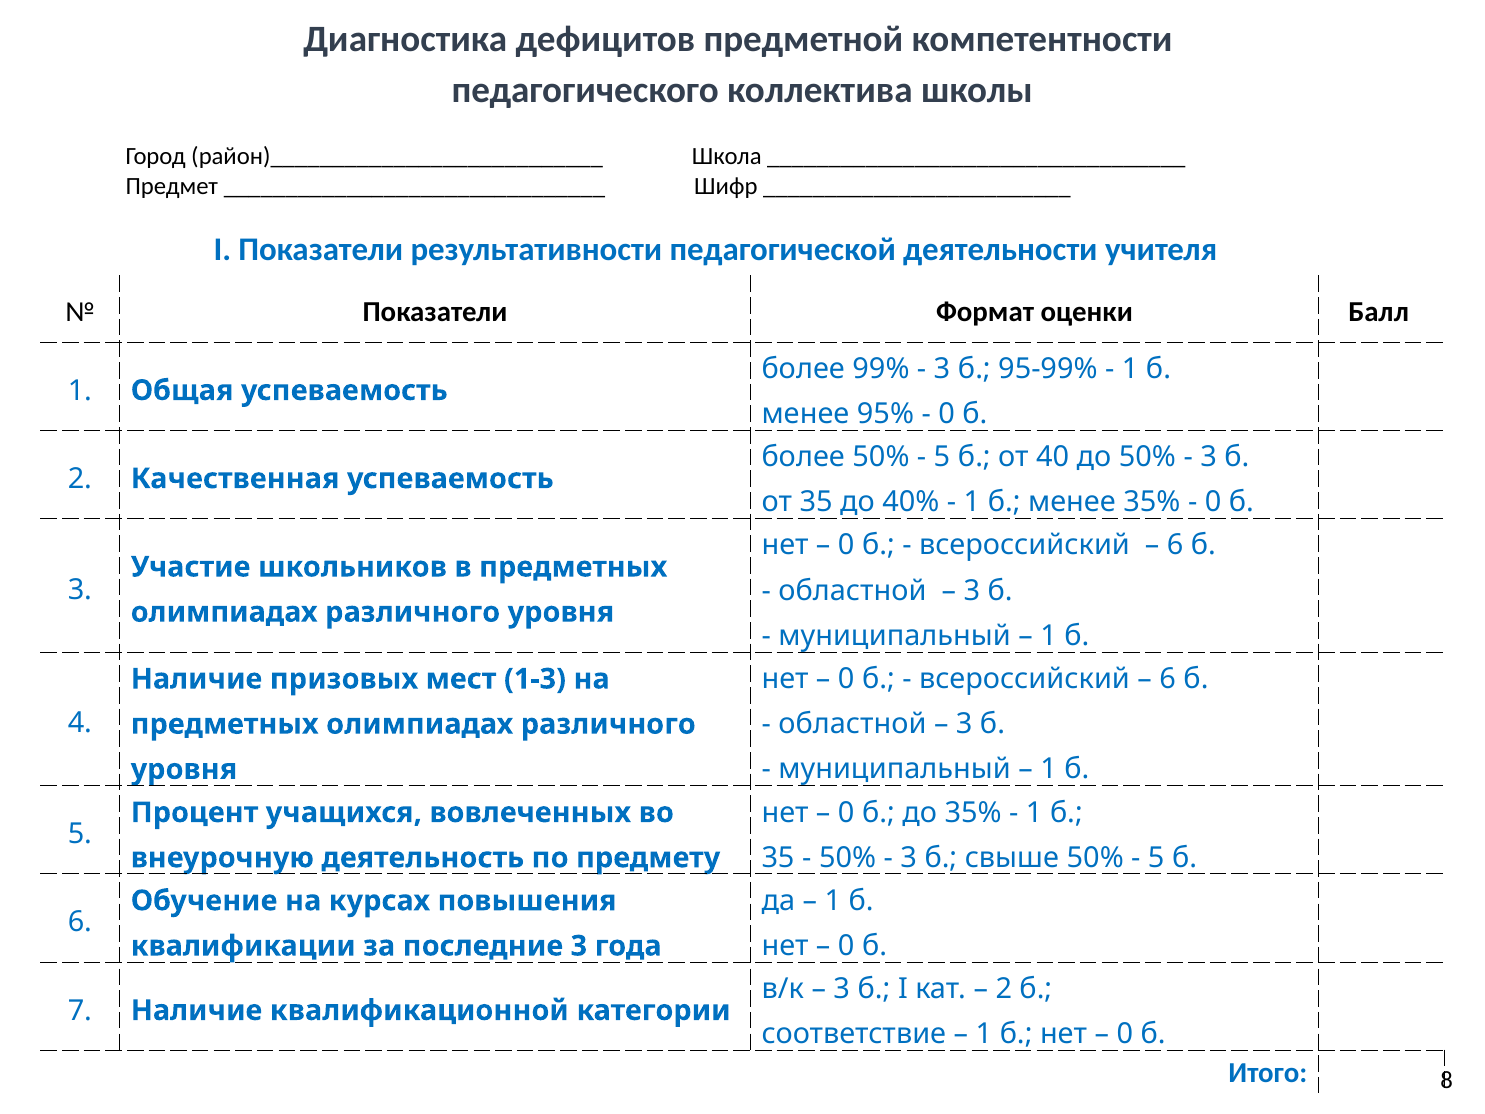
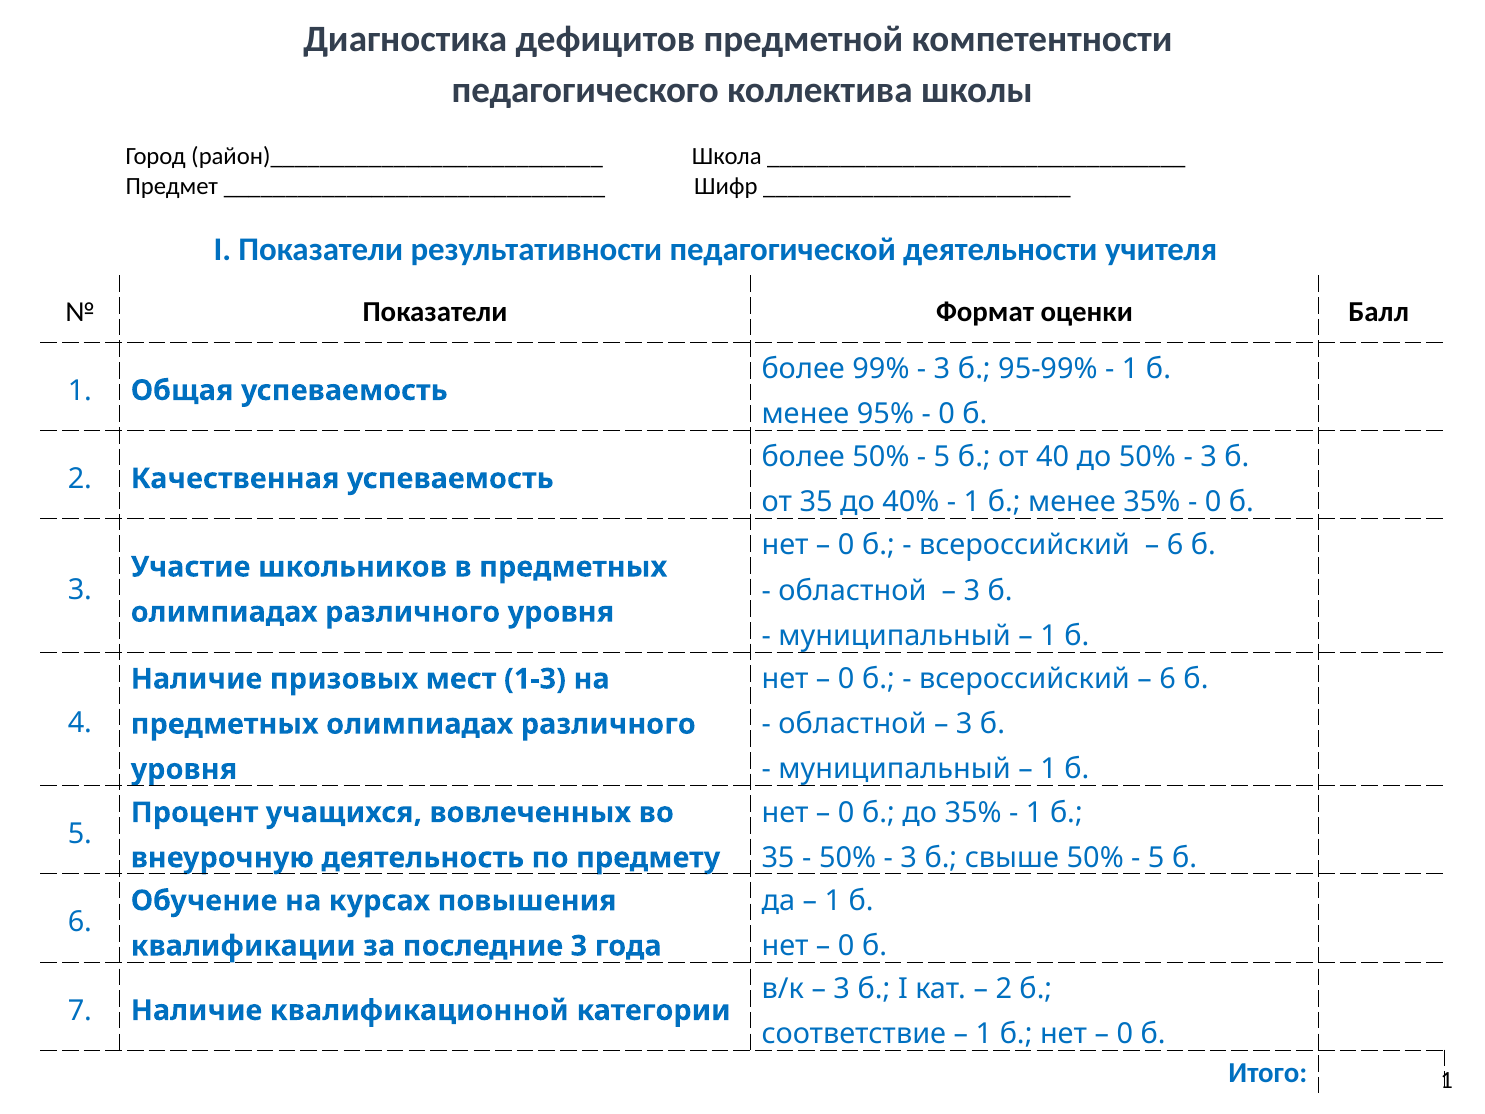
Итого 8: 8 -> 1
